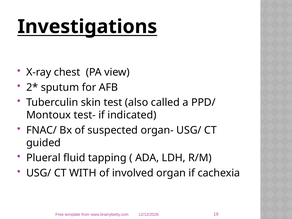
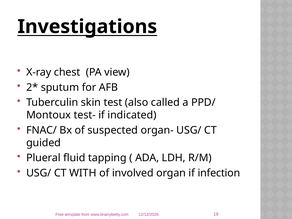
cachexia: cachexia -> infection
